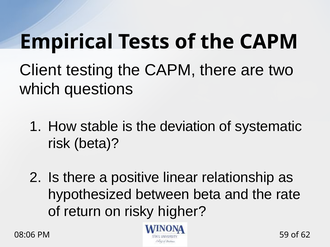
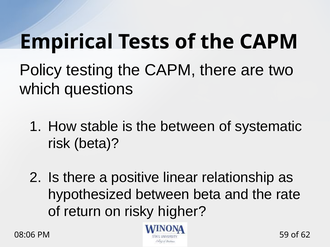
Client: Client -> Policy
the deviation: deviation -> between
